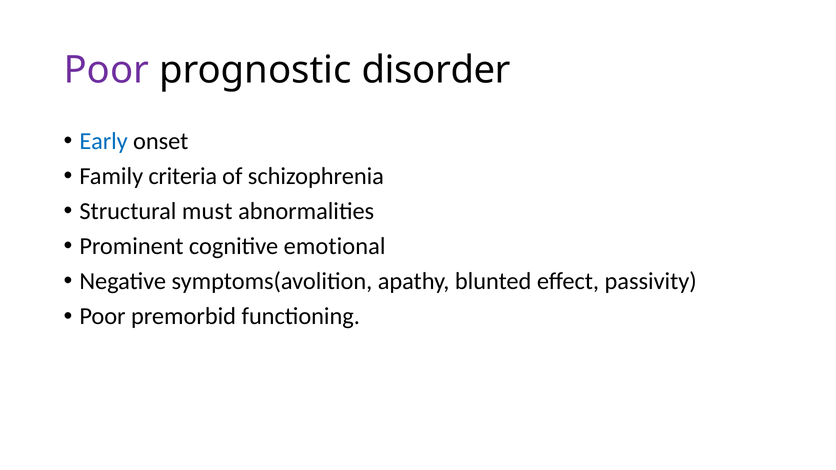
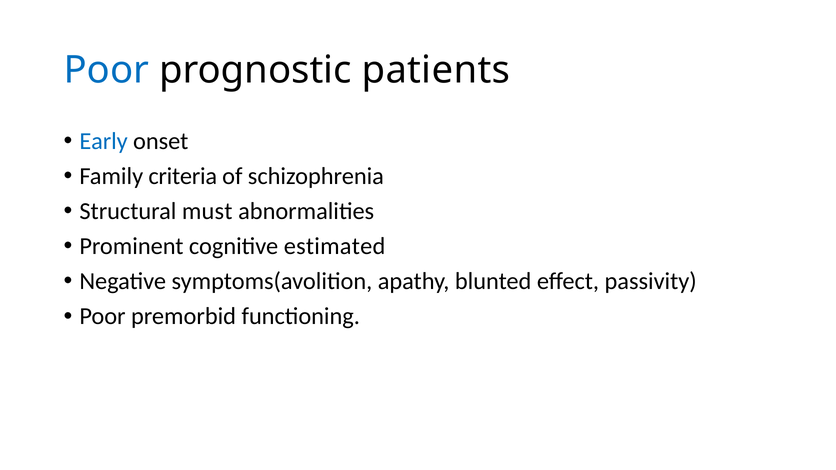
Poor at (106, 70) colour: purple -> blue
disorder: disorder -> patients
emotional: emotional -> estimated
